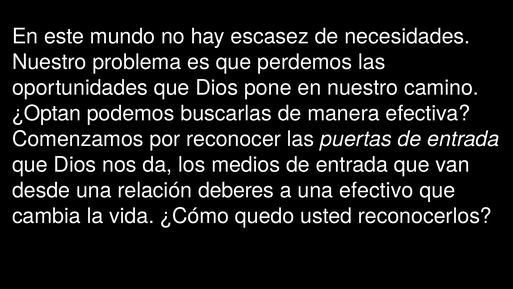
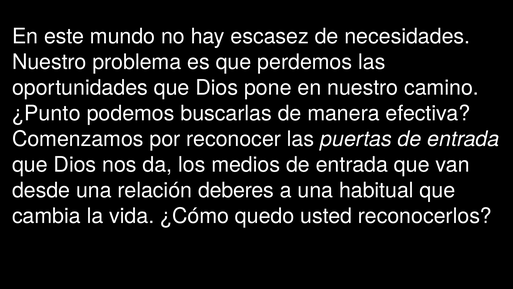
¿Optan: ¿Optan -> ¿Punto
efectivo: efectivo -> habitual
